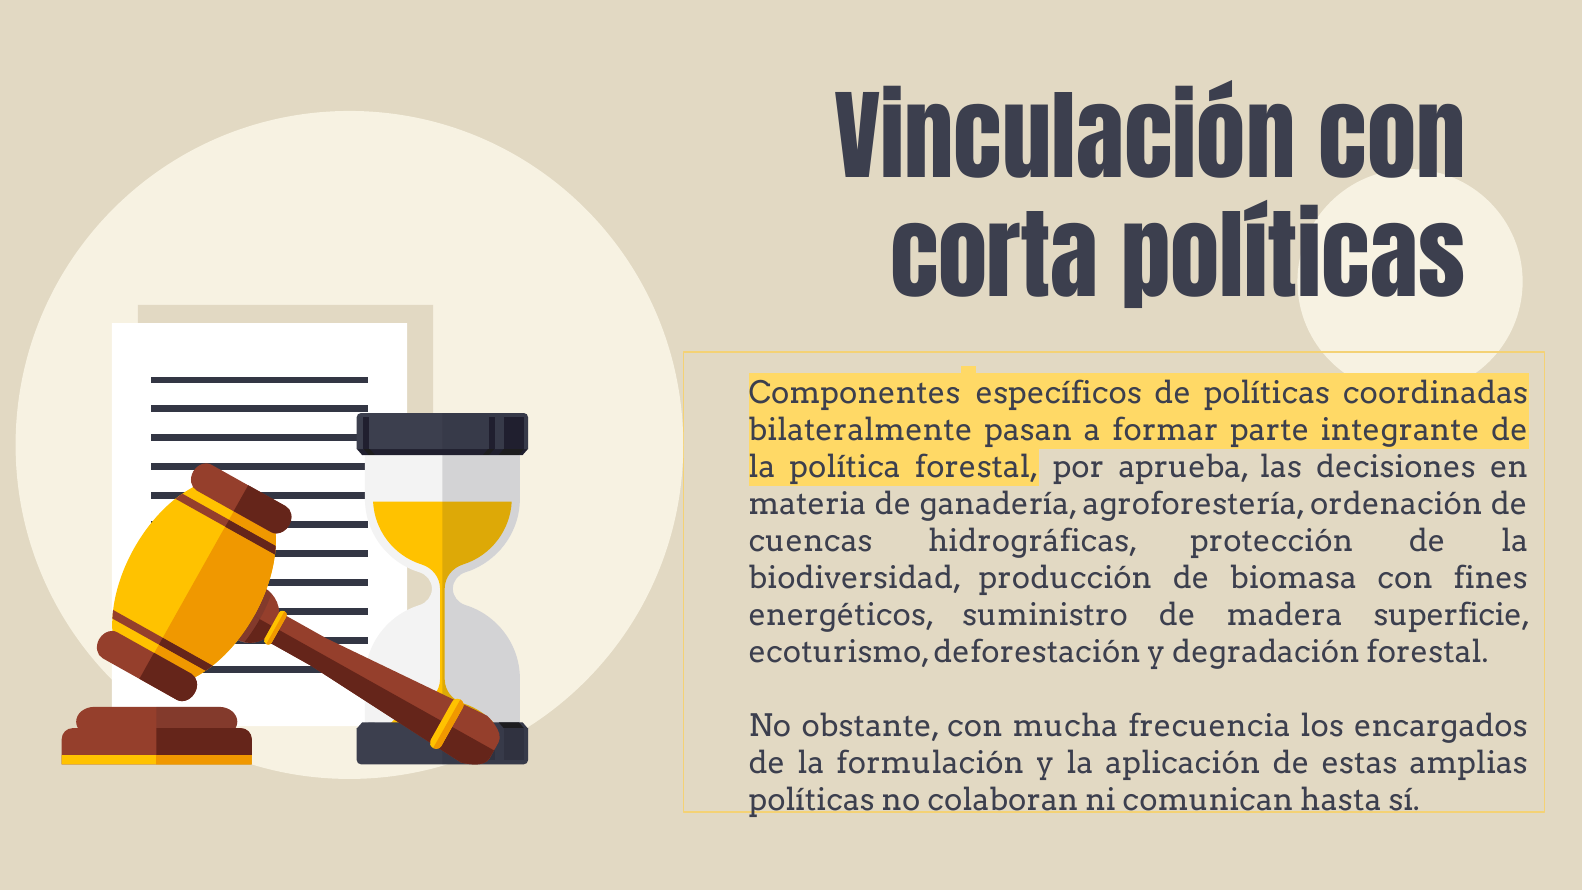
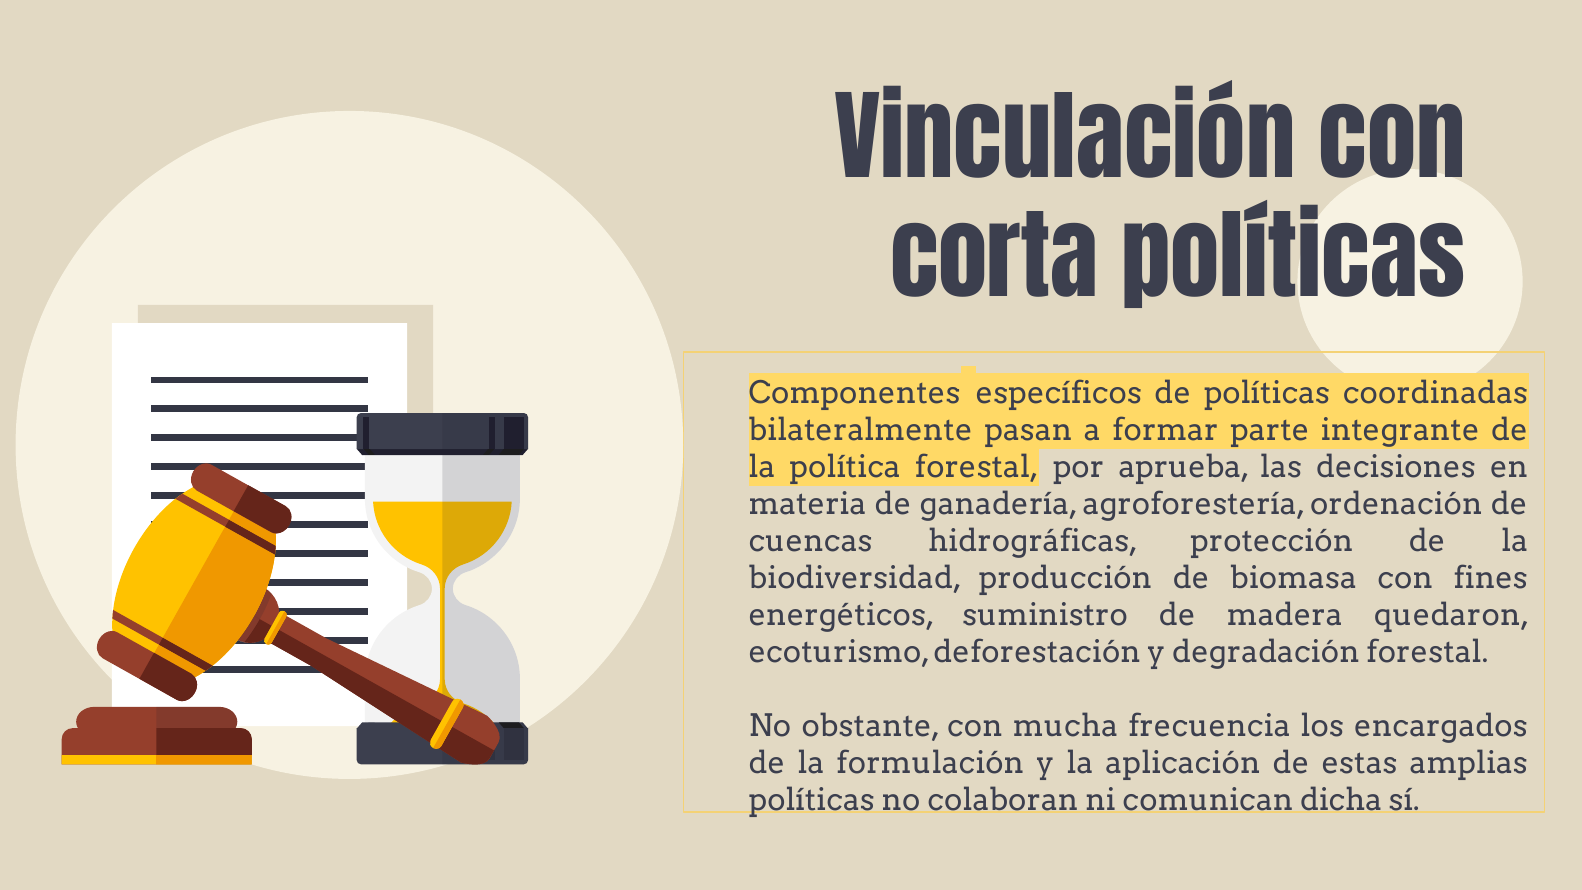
superficie: superficie -> quedaron
hasta: hasta -> dicha
